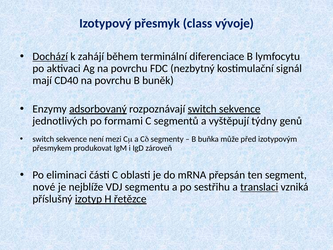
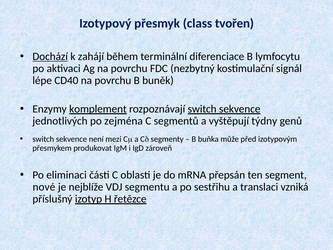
vývoje: vývoje -> tvořen
mají: mají -> lépe
adsorbovaný: adsorbovaný -> komplement
formami: formami -> zejména
translaci underline: present -> none
